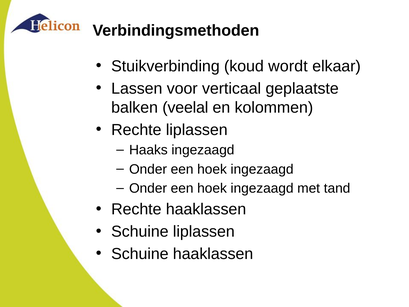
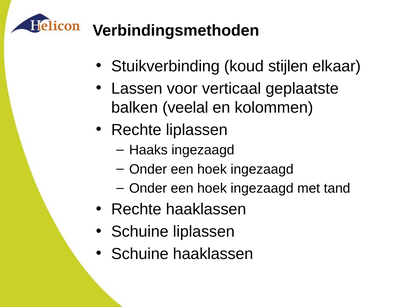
wordt: wordt -> stijlen
